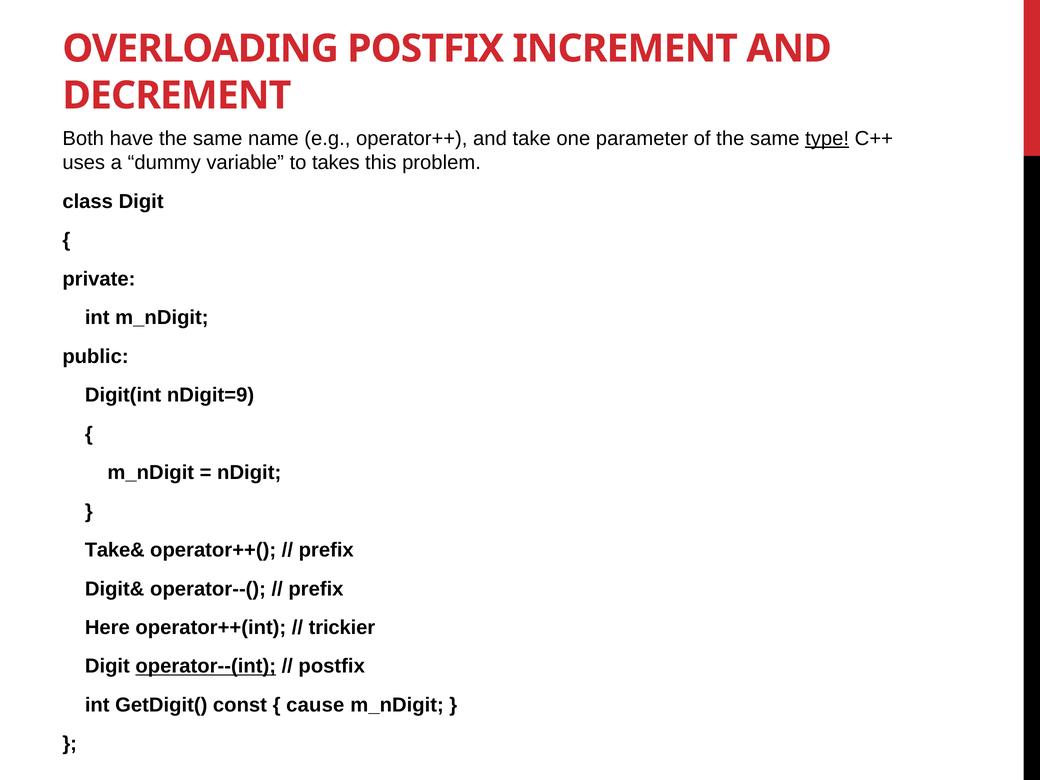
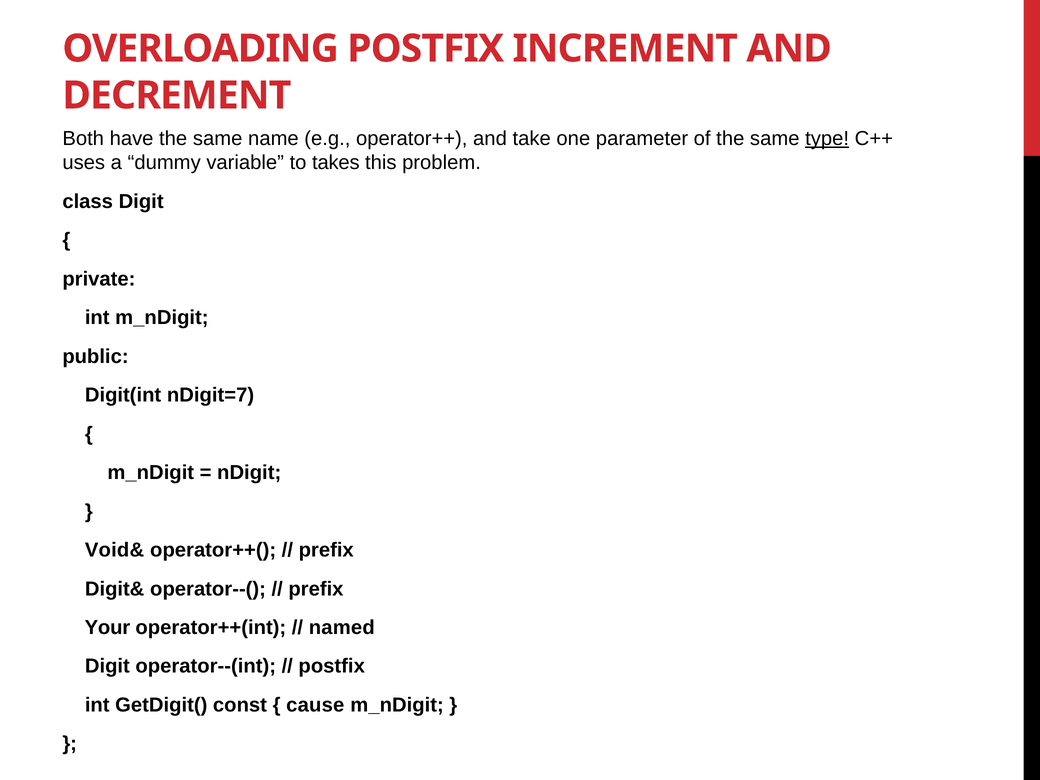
nDigit=9: nDigit=9 -> nDigit=7
Take&: Take& -> Void&
Here: Here -> Your
trickier: trickier -> named
operator--(int underline: present -> none
